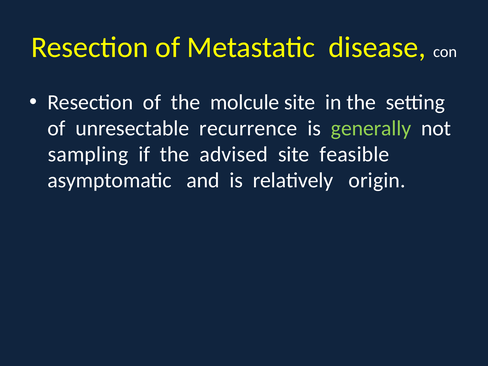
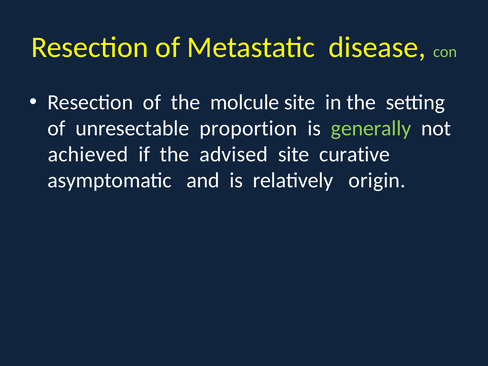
con colour: white -> light green
recurrence: recurrence -> proportion
sampling: sampling -> achieved
feasible: feasible -> curative
